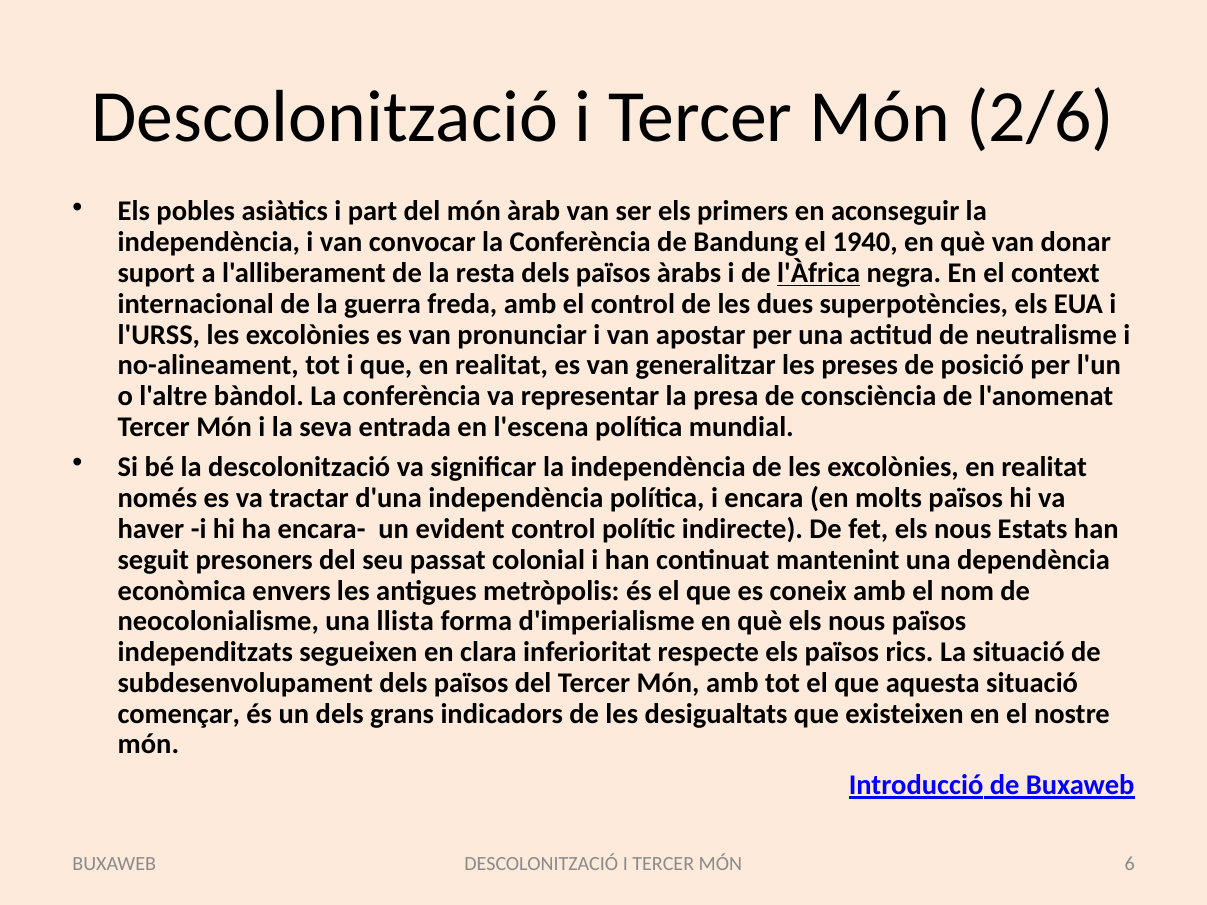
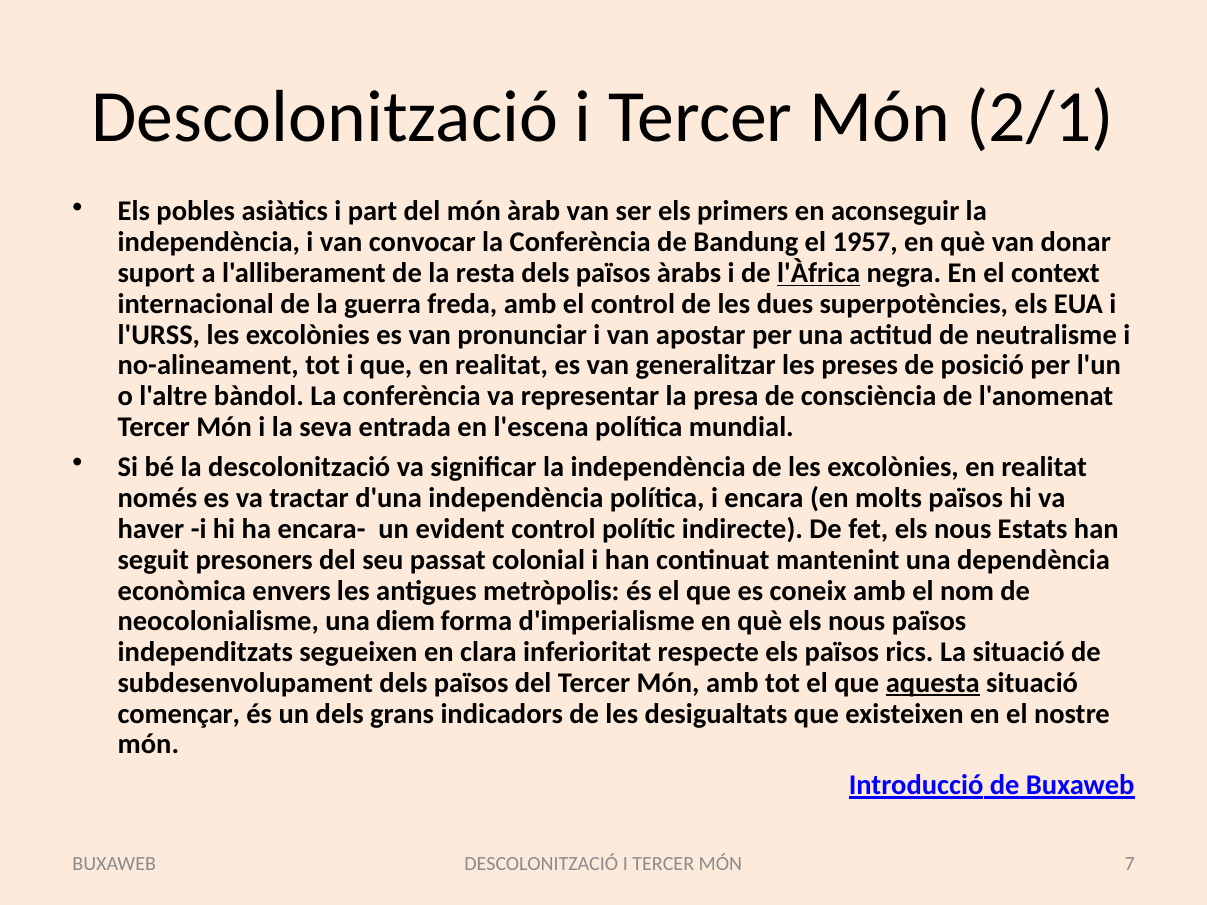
2/6: 2/6 -> 2/1
1940: 1940 -> 1957
llista: llista -> diem
aquesta underline: none -> present
6: 6 -> 7
